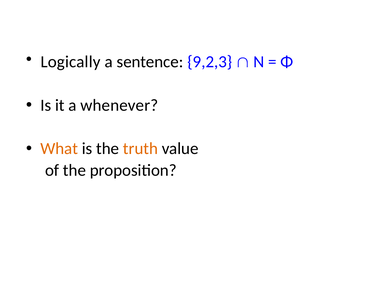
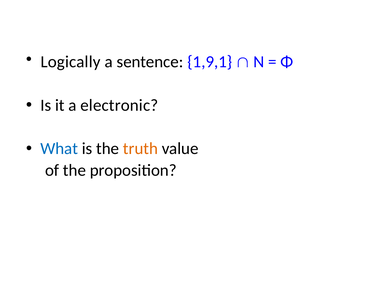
9,2,3: 9,2,3 -> 1,9,1
whenever: whenever -> electronic
What colour: orange -> blue
